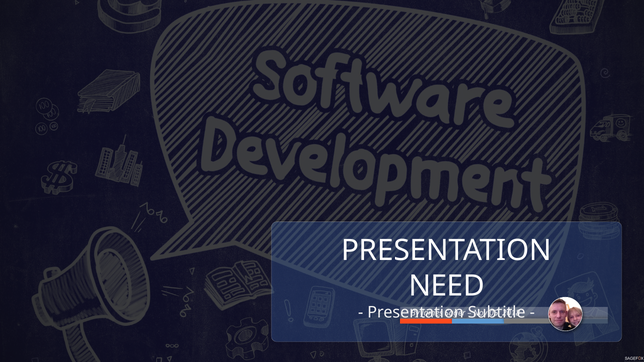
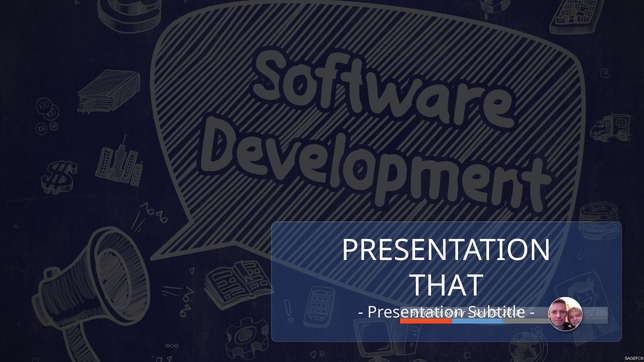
NEED: NEED -> THAT
